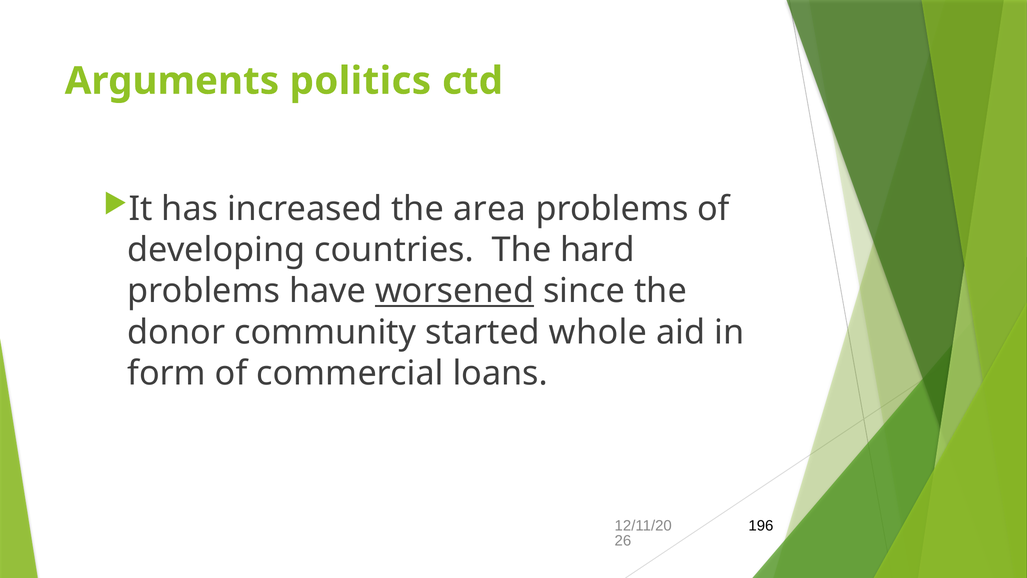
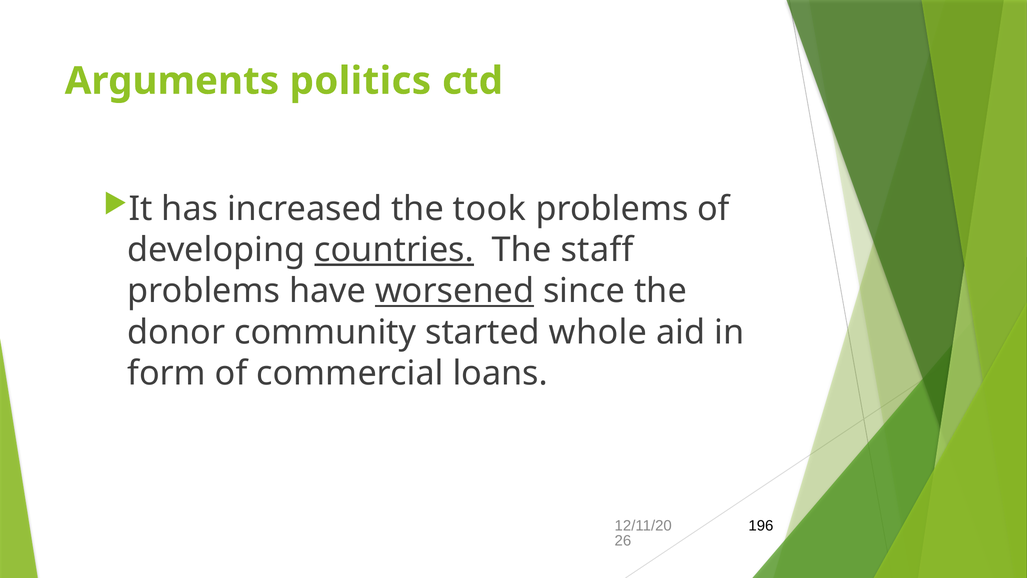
area: area -> took
countries underline: none -> present
hard: hard -> staff
